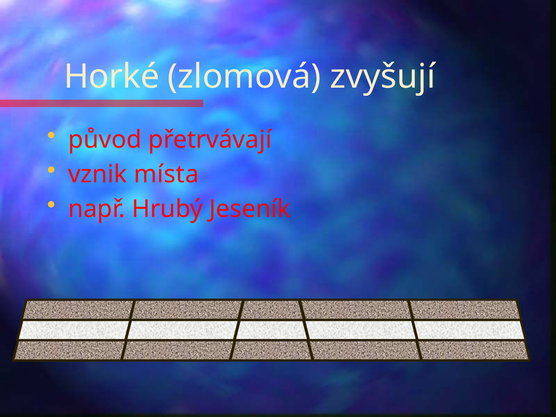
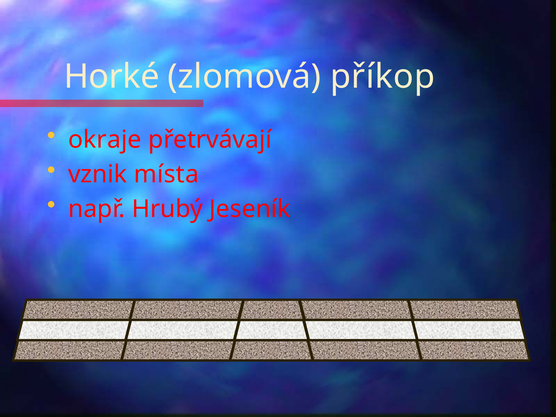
zvyšují: zvyšují -> příkop
původ: původ -> okraje
